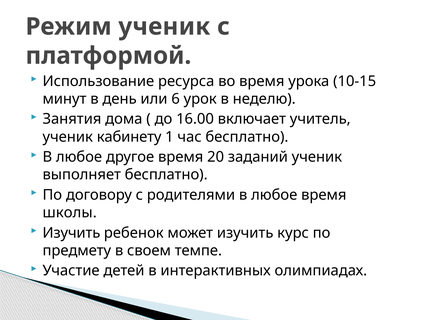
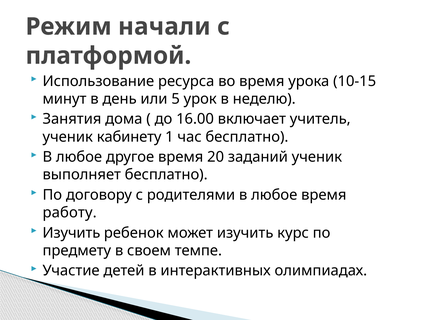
Режим ученик: ученик -> начали
6: 6 -> 5
школы: школы -> работу
